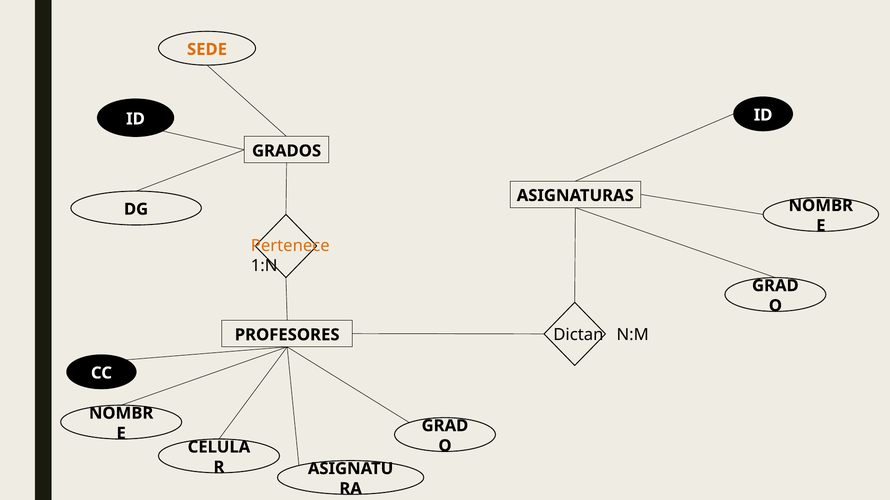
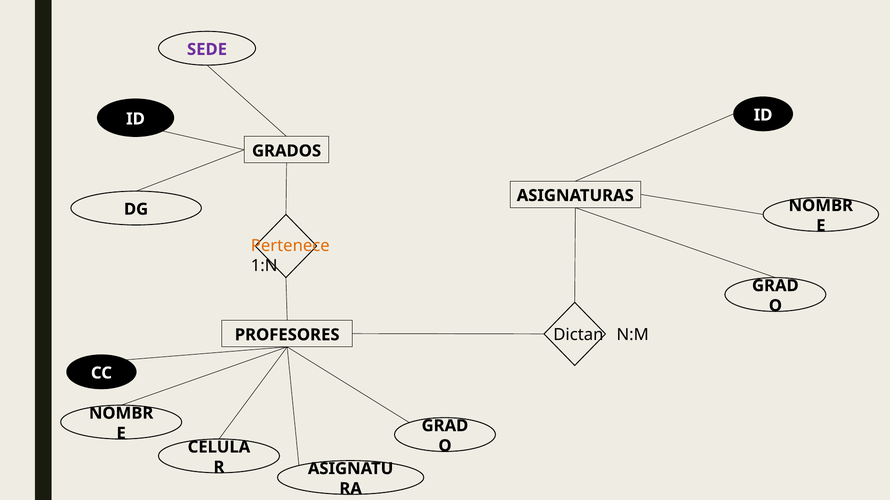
SEDE colour: orange -> purple
